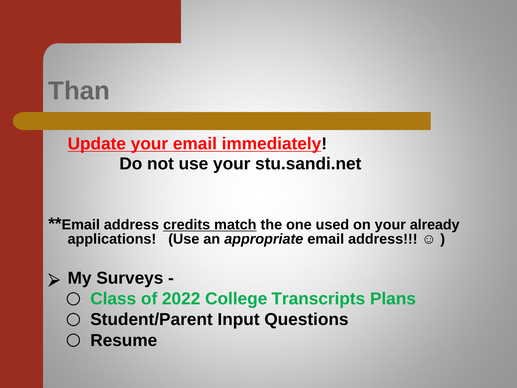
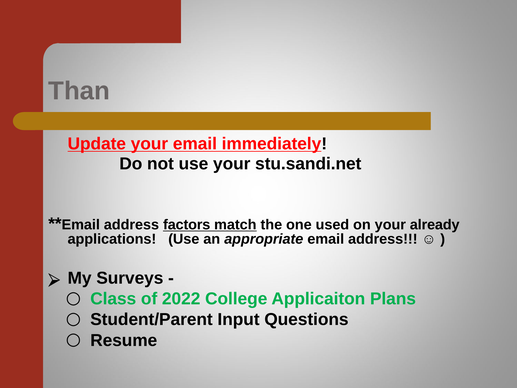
credits: credits -> factors
Transcripts: Transcripts -> Applicaiton
